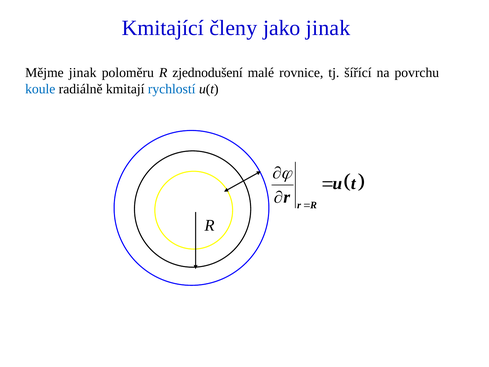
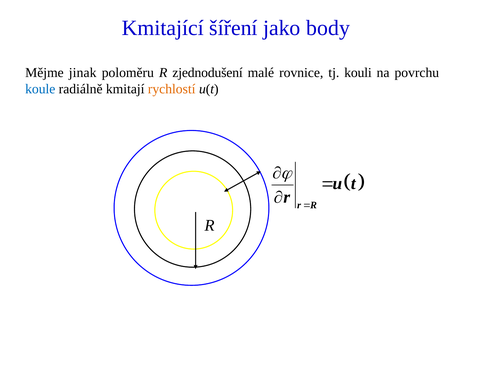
členy: členy -> šíření
jako jinak: jinak -> body
šířící: šířící -> kouli
rychlostí colour: blue -> orange
